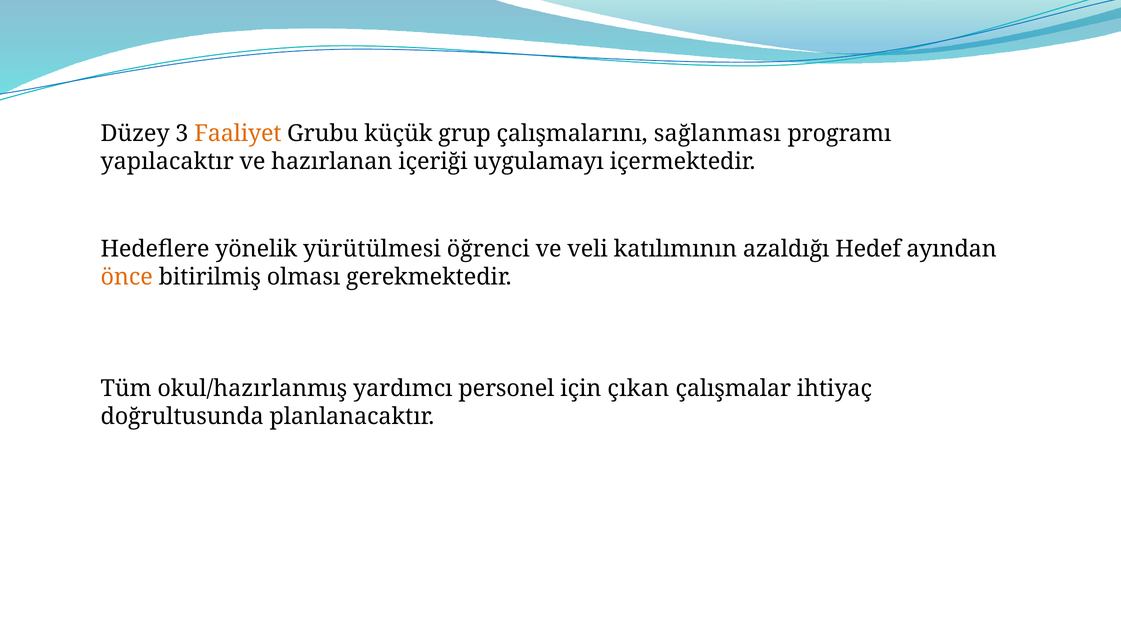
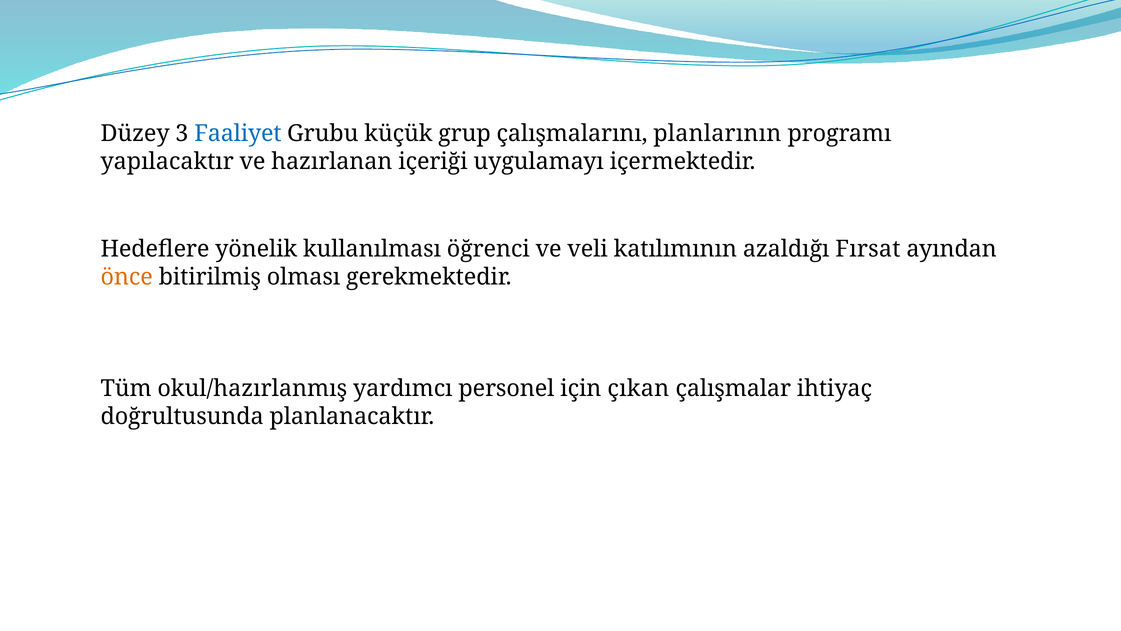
Faaliyet colour: orange -> blue
sağlanması: sağlanması -> planlarının
yürütülmesi: yürütülmesi -> kullanılması
Hedef: Hedef -> Fırsat
